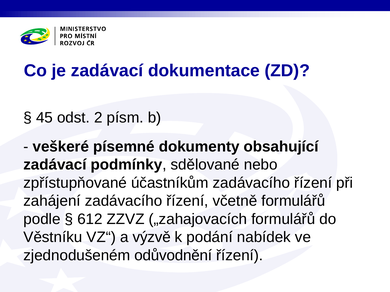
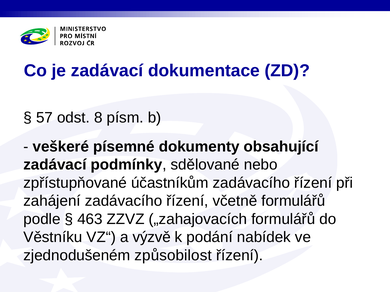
45: 45 -> 57
2: 2 -> 8
612: 612 -> 463
odůvodnění: odůvodnění -> způsobilost
